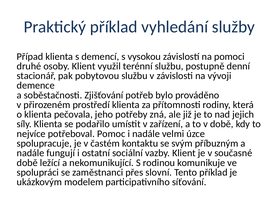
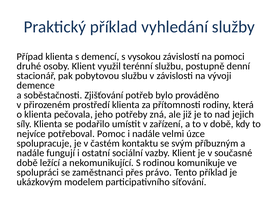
slovní: slovní -> právo
